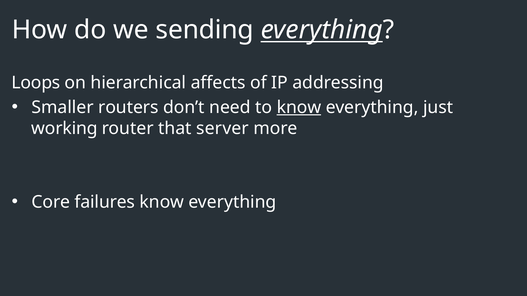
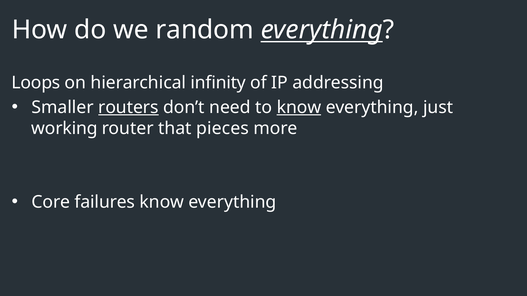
sending: sending -> random
affects: affects -> infinity
routers underline: none -> present
server: server -> pieces
